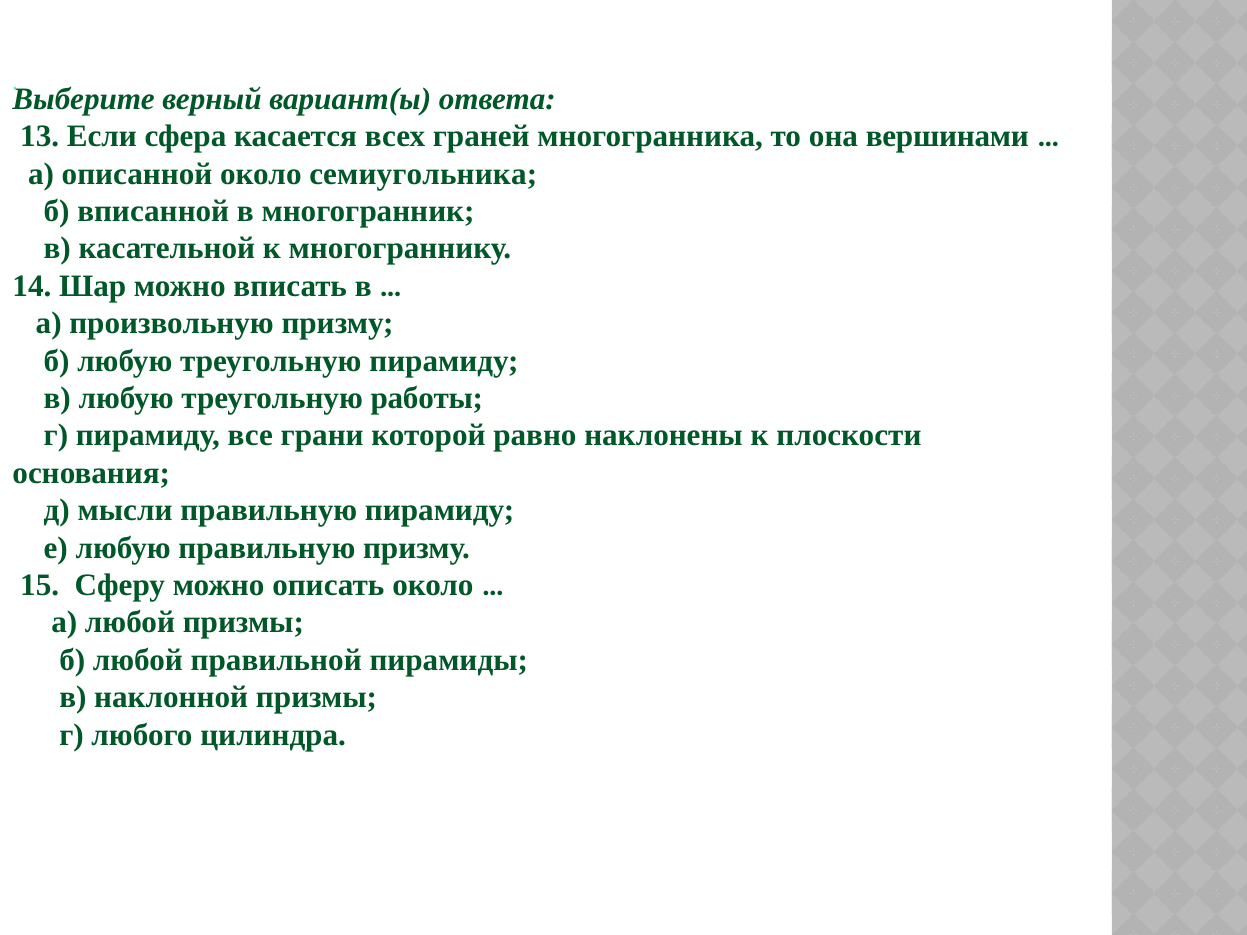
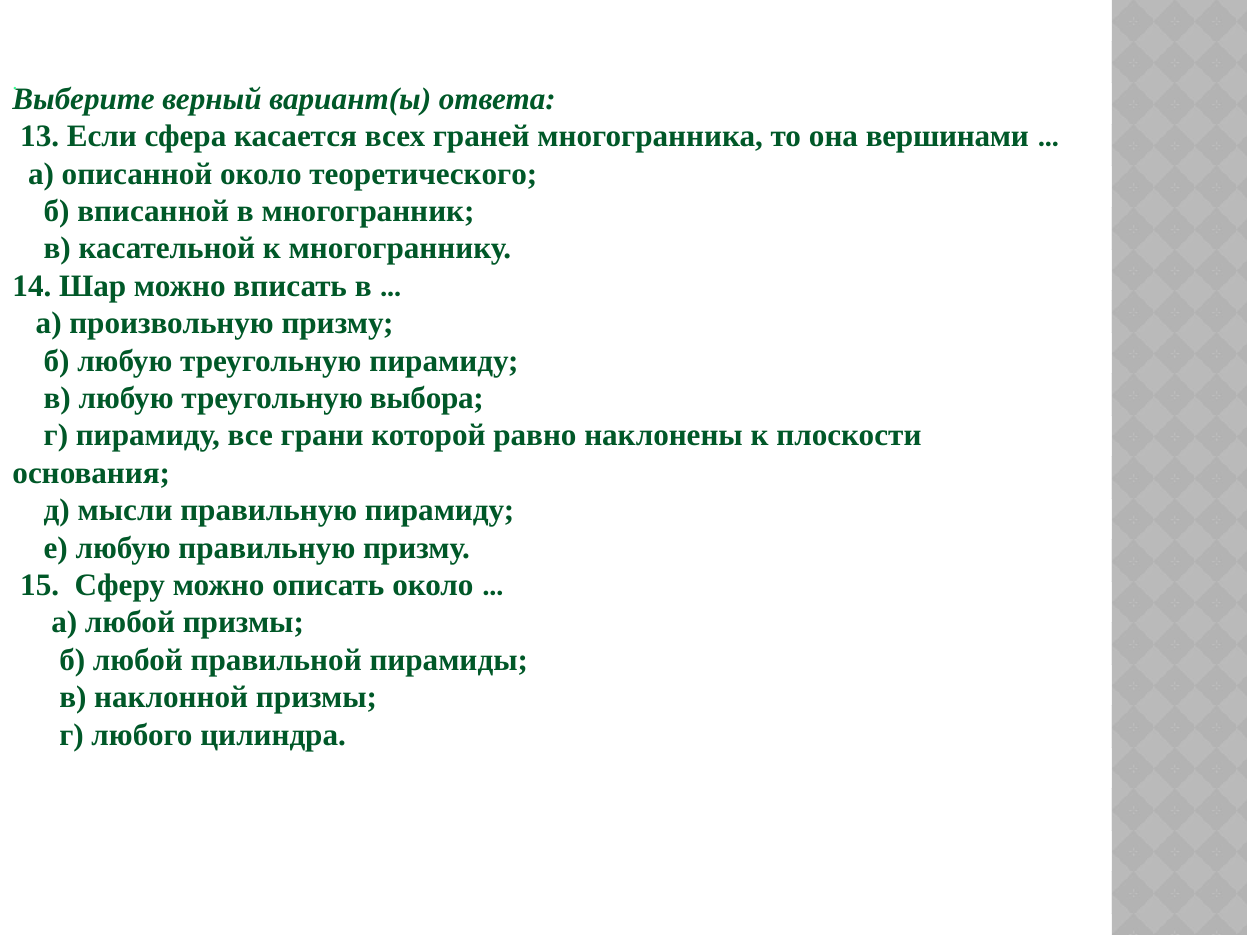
семиугольника: семиугольника -> теоретического
работы: работы -> выбора
